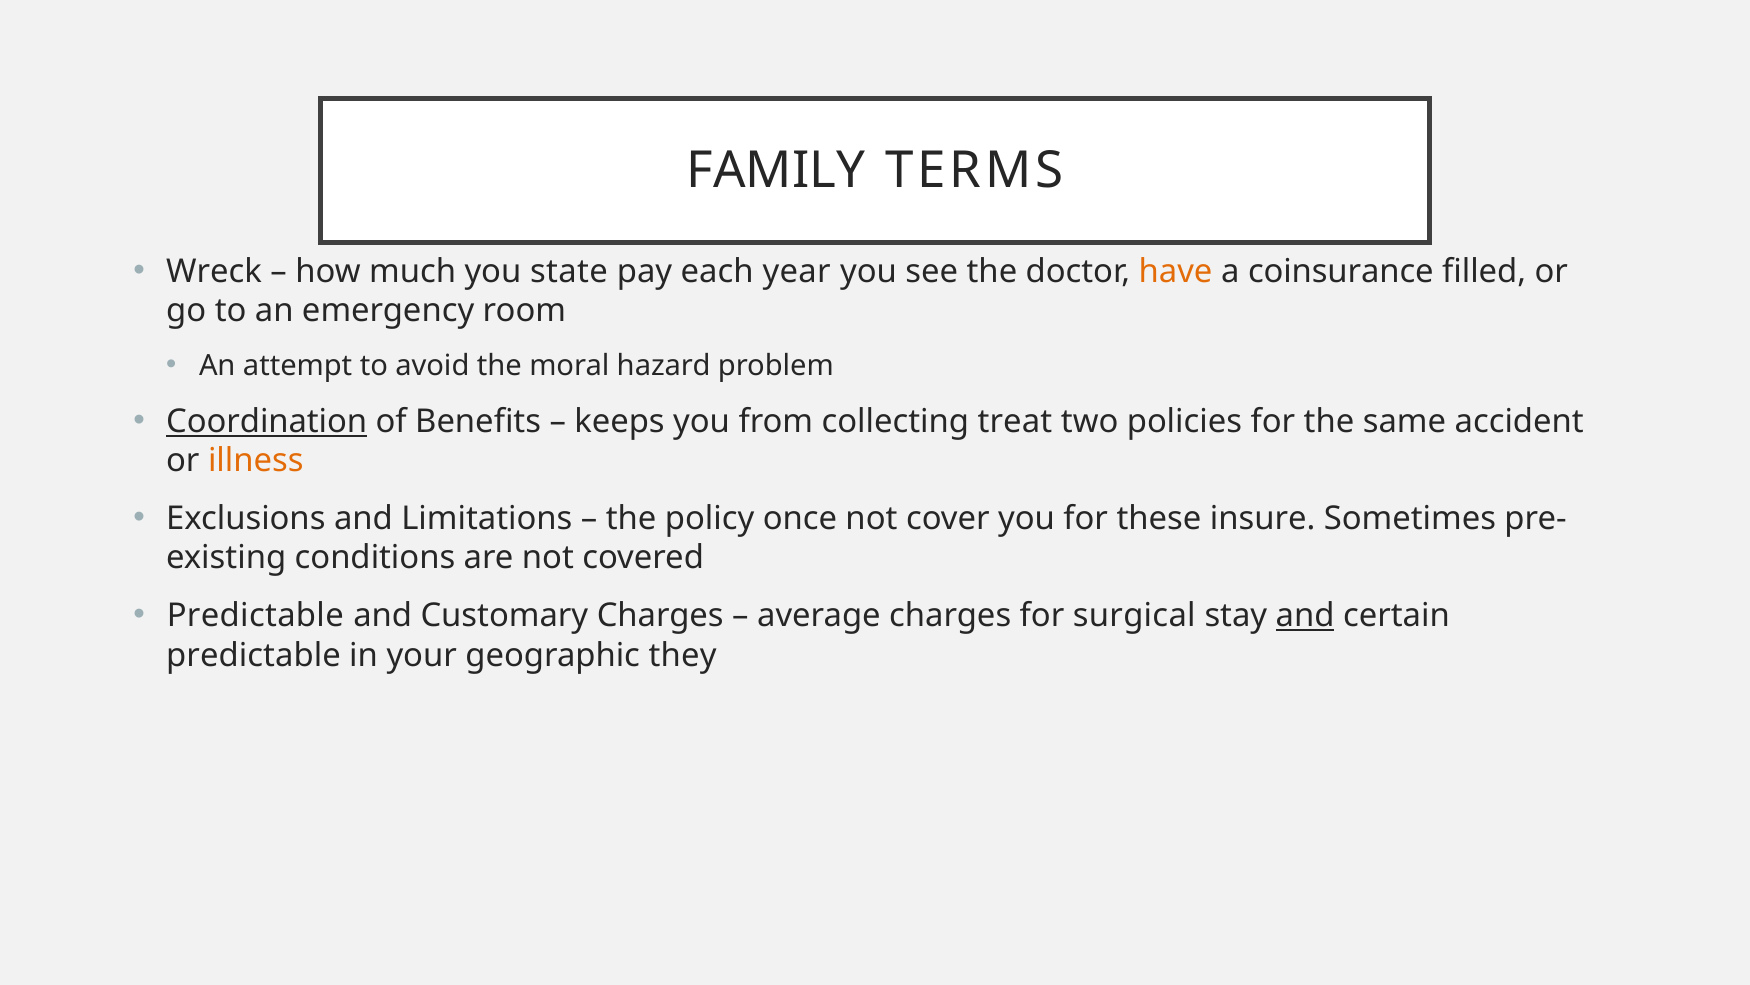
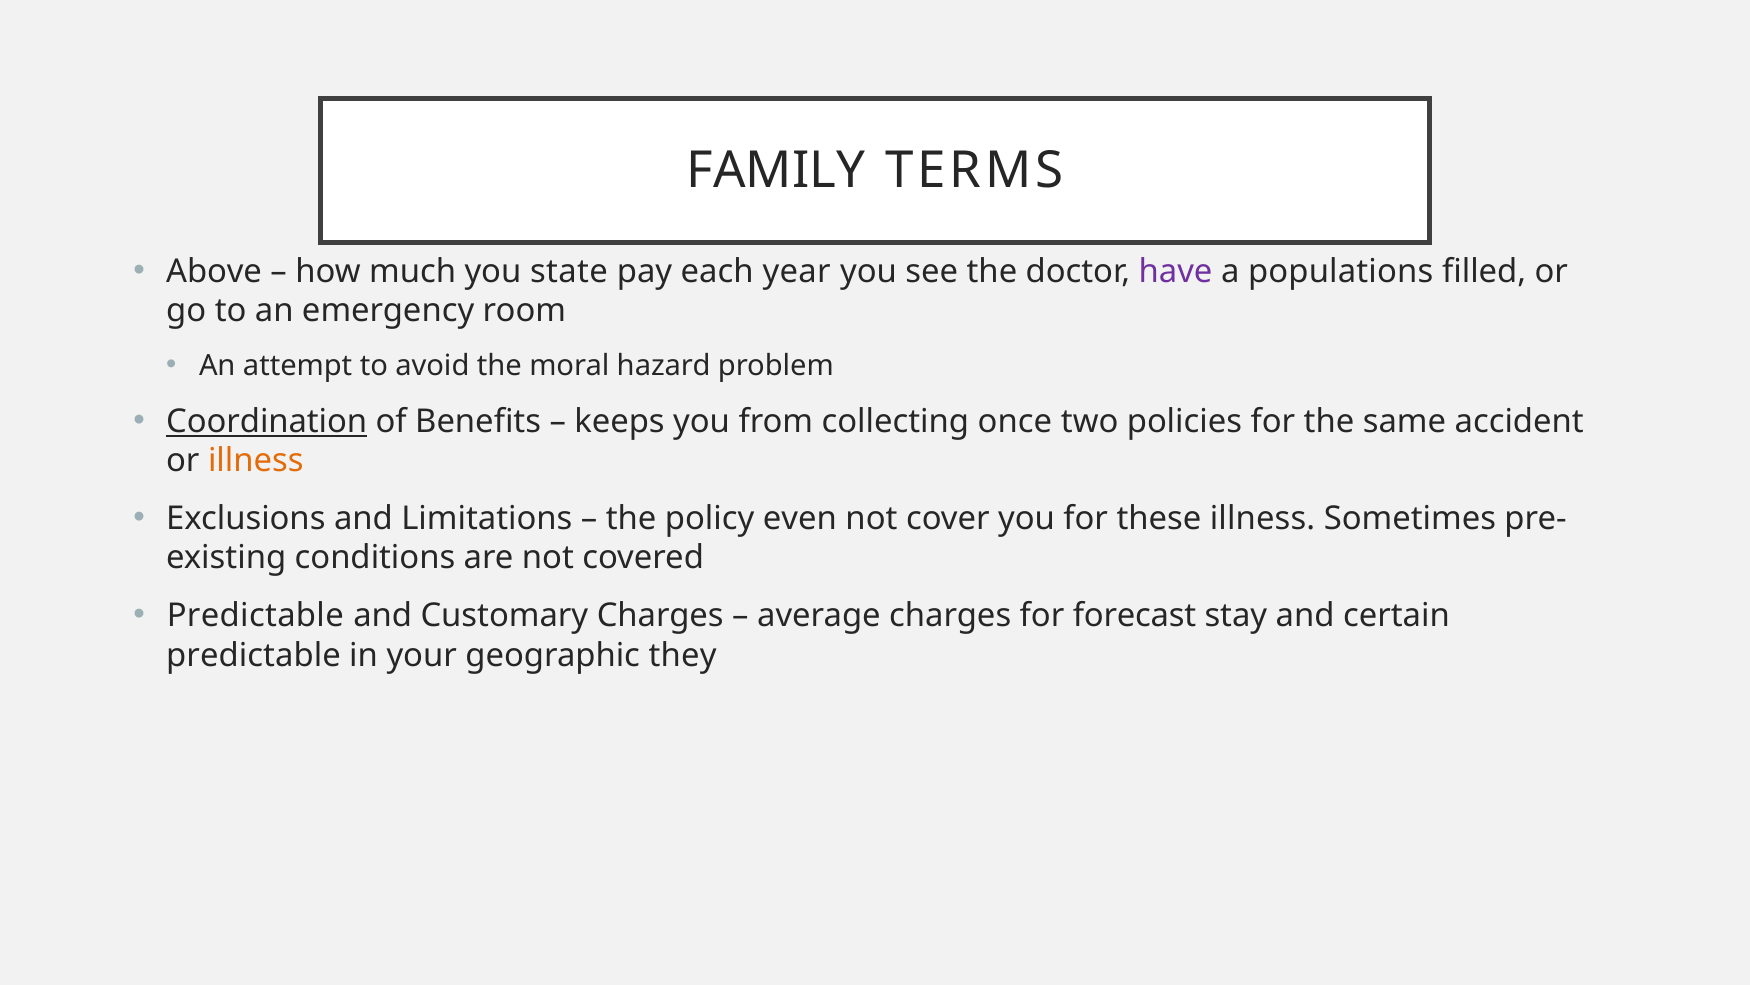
Wreck: Wreck -> Above
have colour: orange -> purple
coinsurance: coinsurance -> populations
treat: treat -> once
once: once -> even
these insure: insure -> illness
surgical: surgical -> forecast
and at (1305, 615) underline: present -> none
